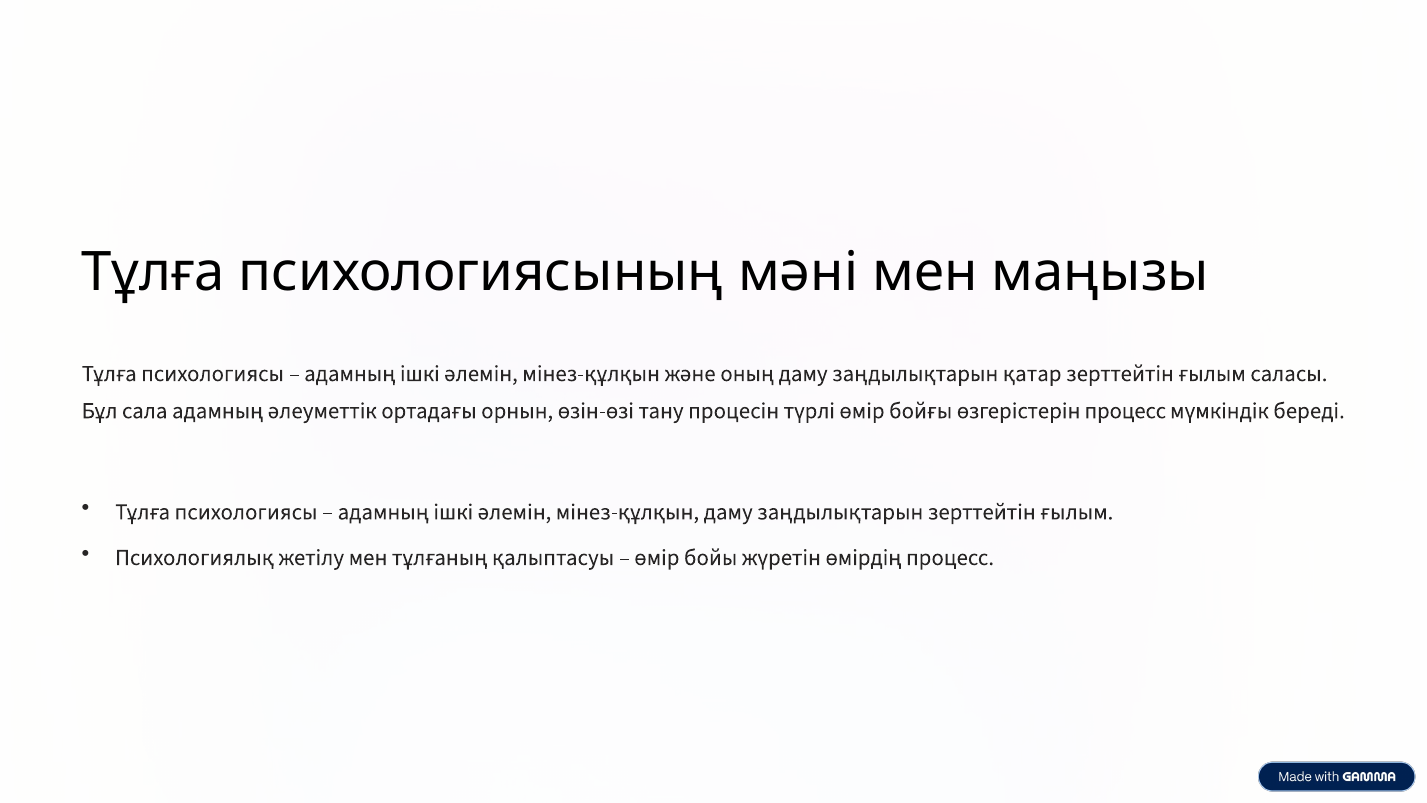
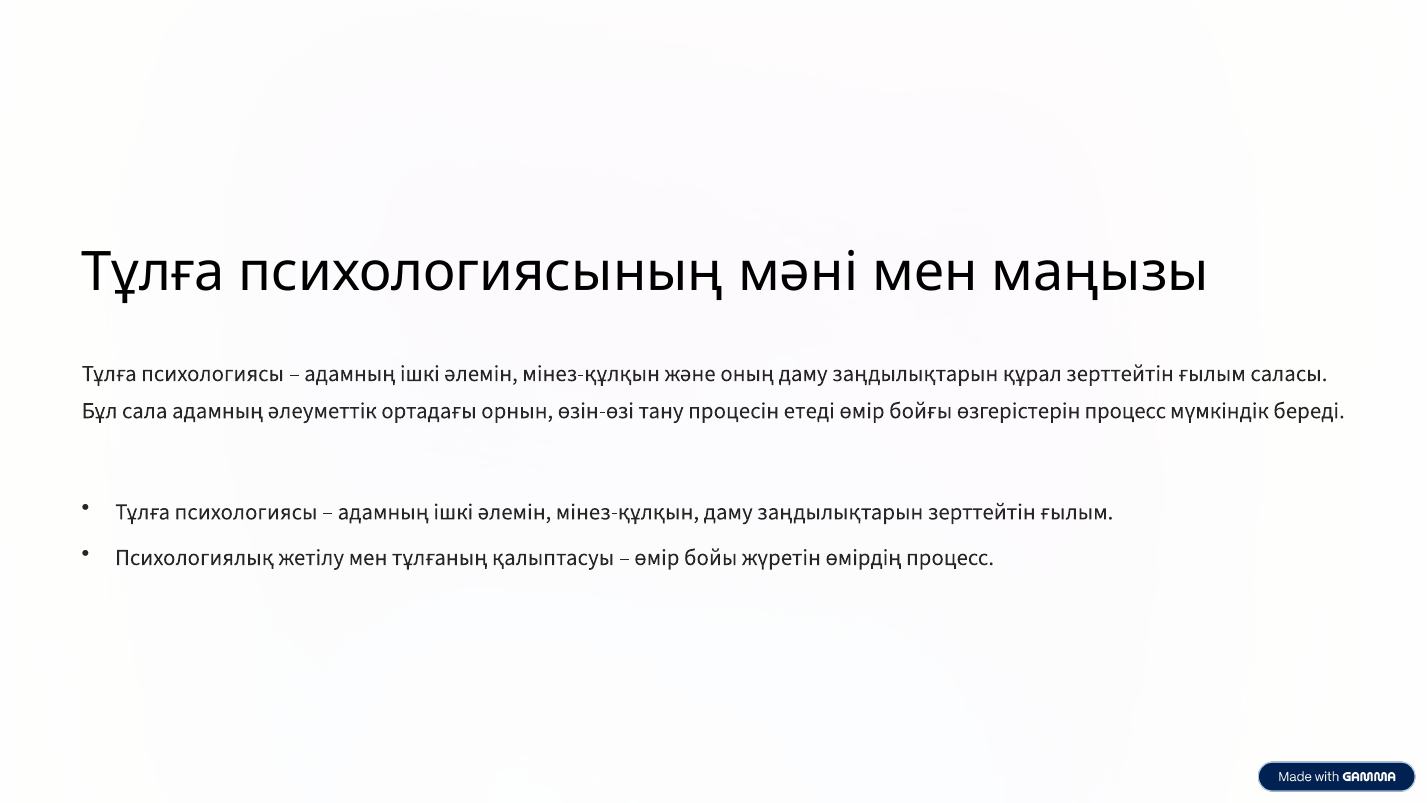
қатар: қатар -> құрал
түрлі: түрлі -> етеді
